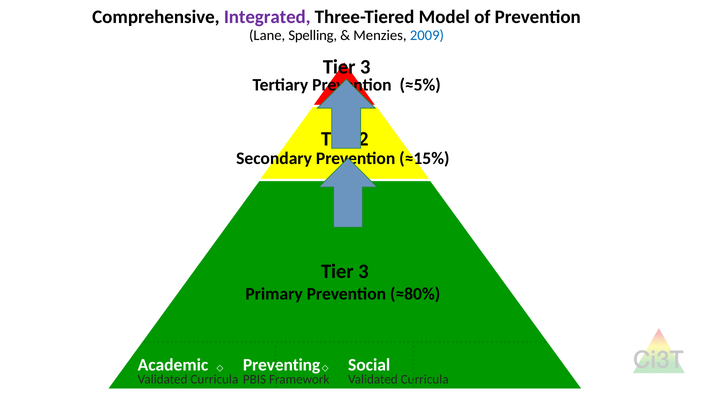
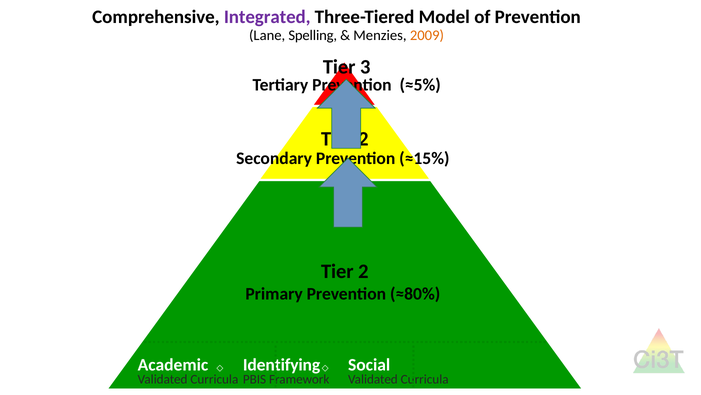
2009 colour: blue -> orange
3 at (363, 271): 3 -> 2
Preventing: Preventing -> Identifying
